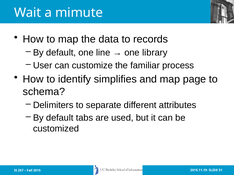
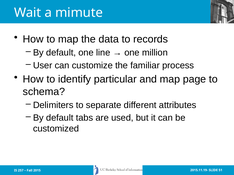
library: library -> million
simplifies: simplifies -> particular
